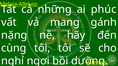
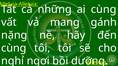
ai phúc: phúc -> cùng
